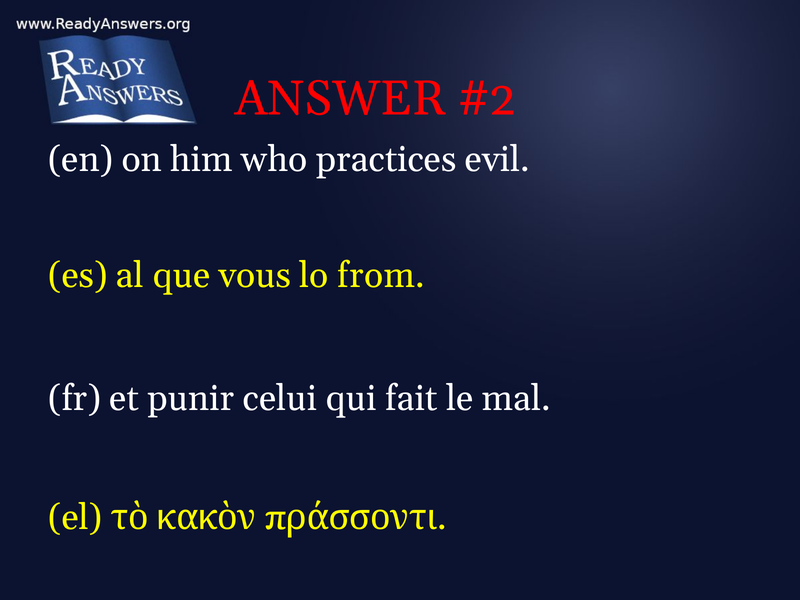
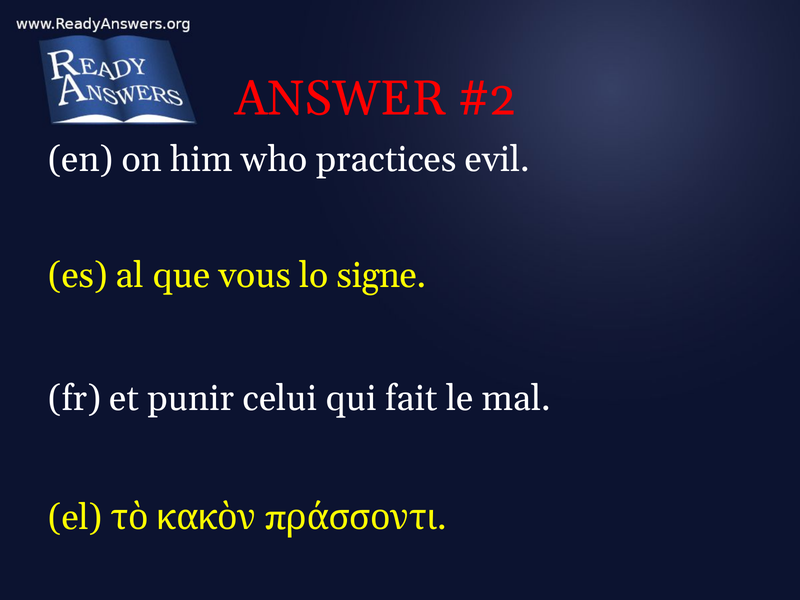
from: from -> signe
